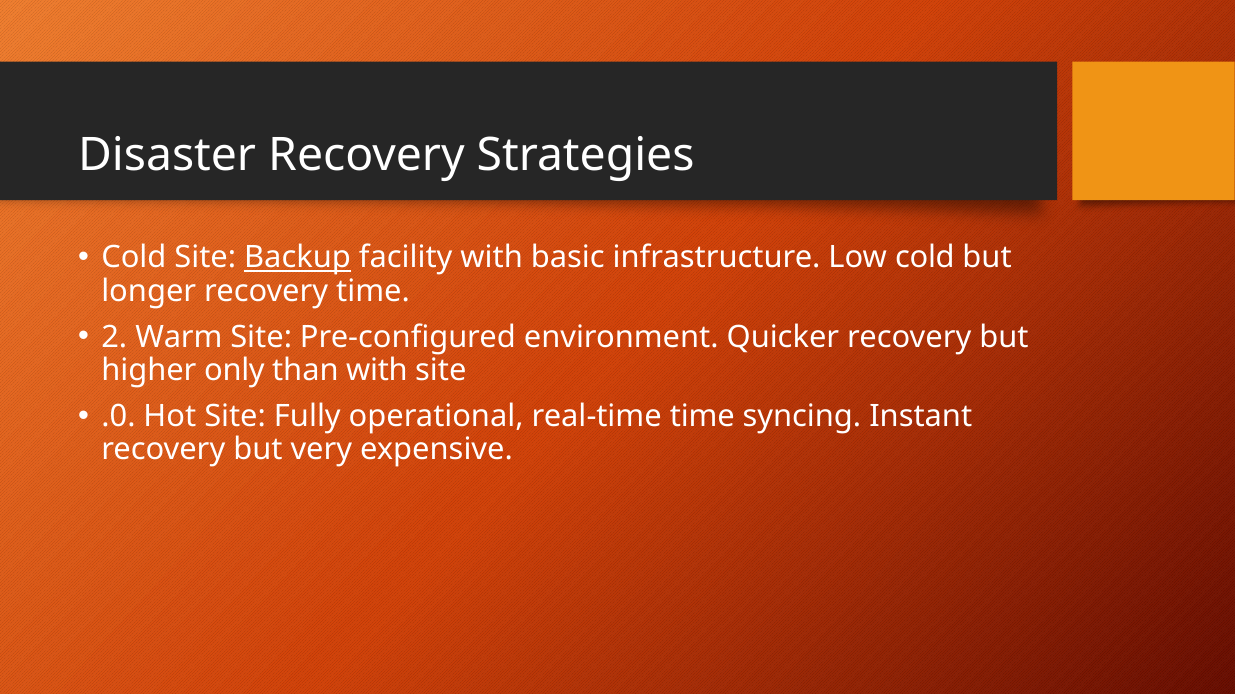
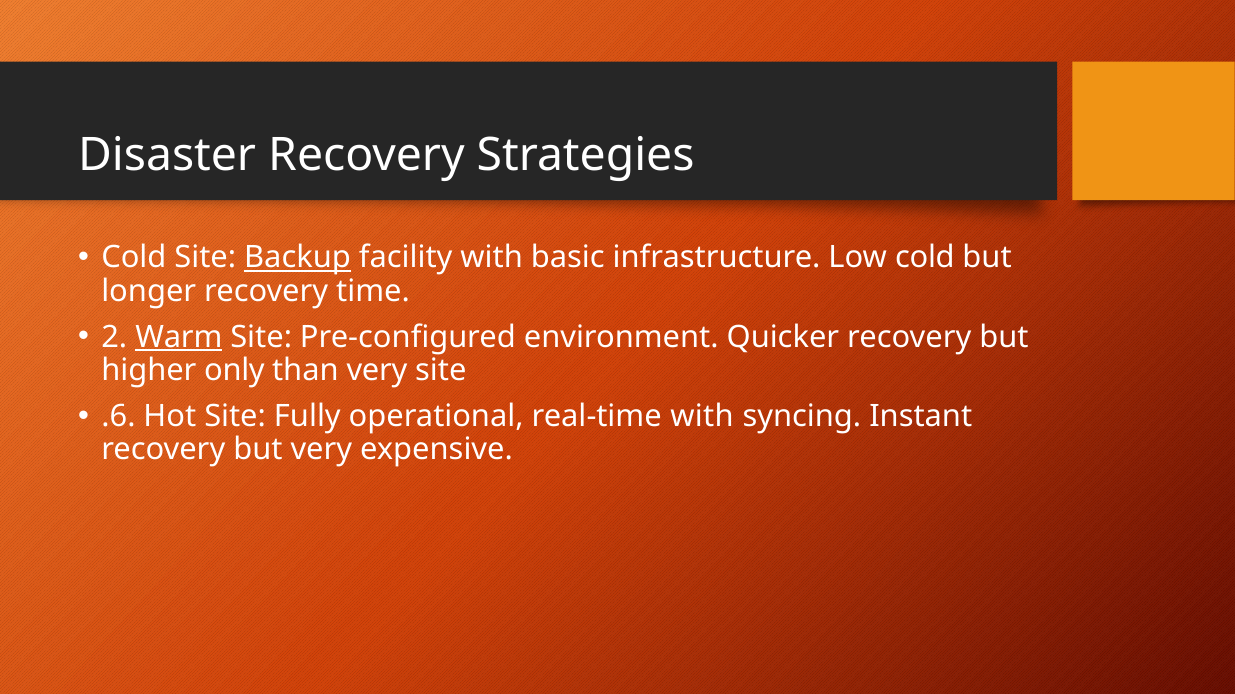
Warm underline: none -> present
than with: with -> very
.0: .0 -> .6
real-time time: time -> with
